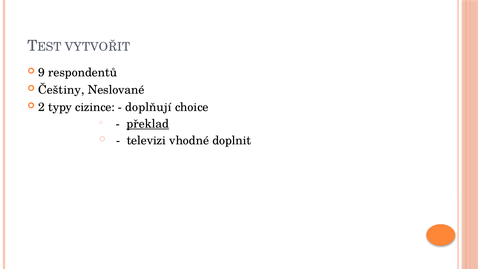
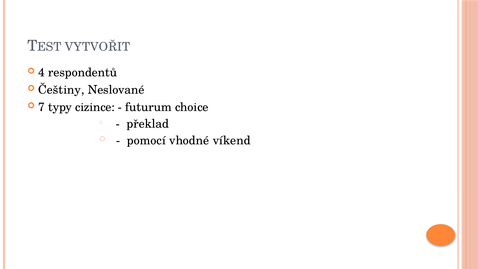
9: 9 -> 4
2: 2 -> 7
doplňují: doplňují -> futurum
překlad underline: present -> none
televizi: televizi -> pomocí
doplnit: doplnit -> víkend
